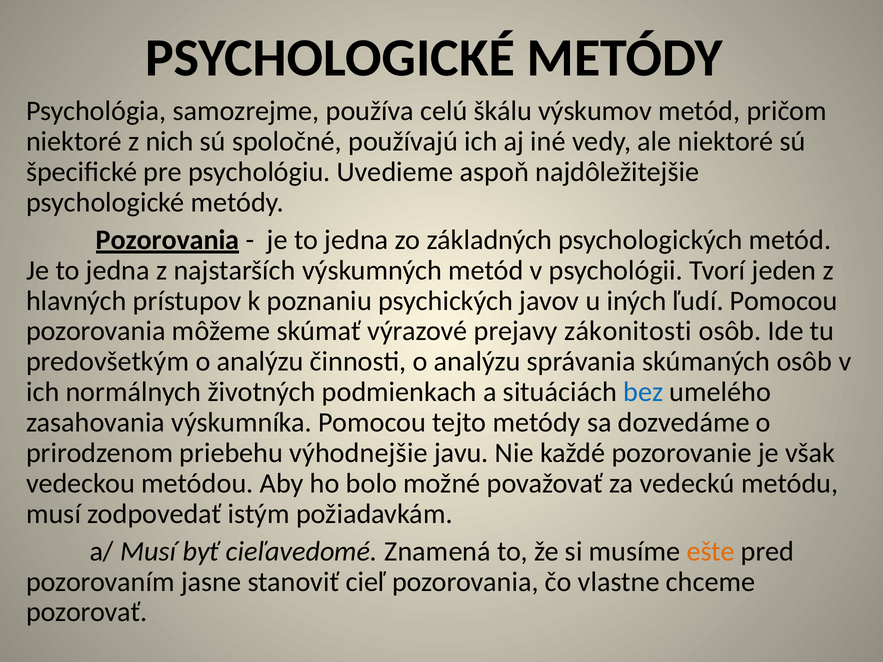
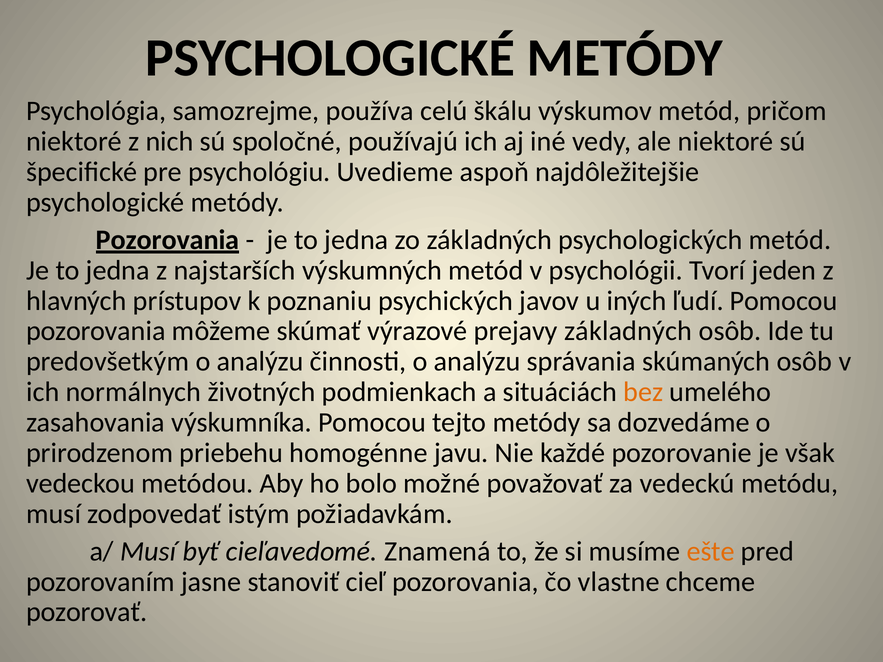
prejavy zákonitosti: zákonitosti -> základných
bez colour: blue -> orange
výhodnejšie: výhodnejšie -> homogénne
